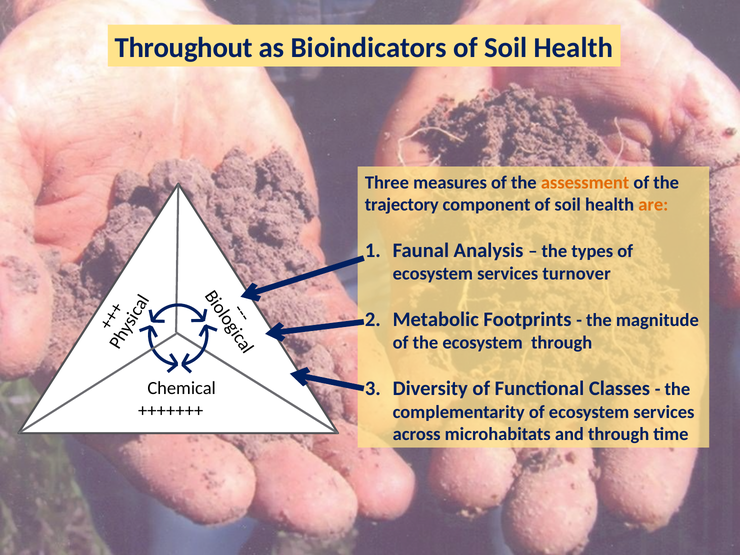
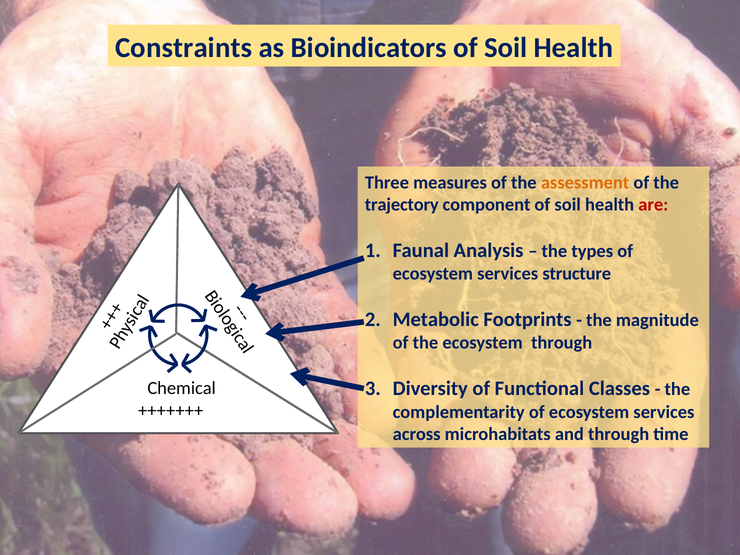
Throughout: Throughout -> Constraints
are colour: orange -> red
turnover: turnover -> structure
